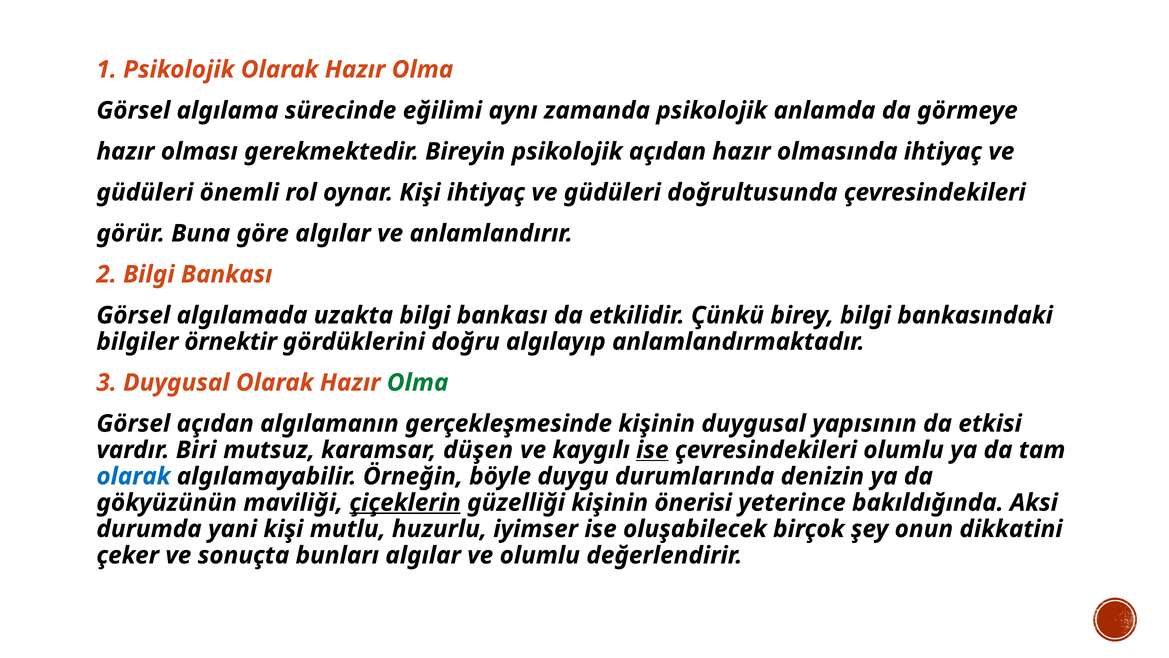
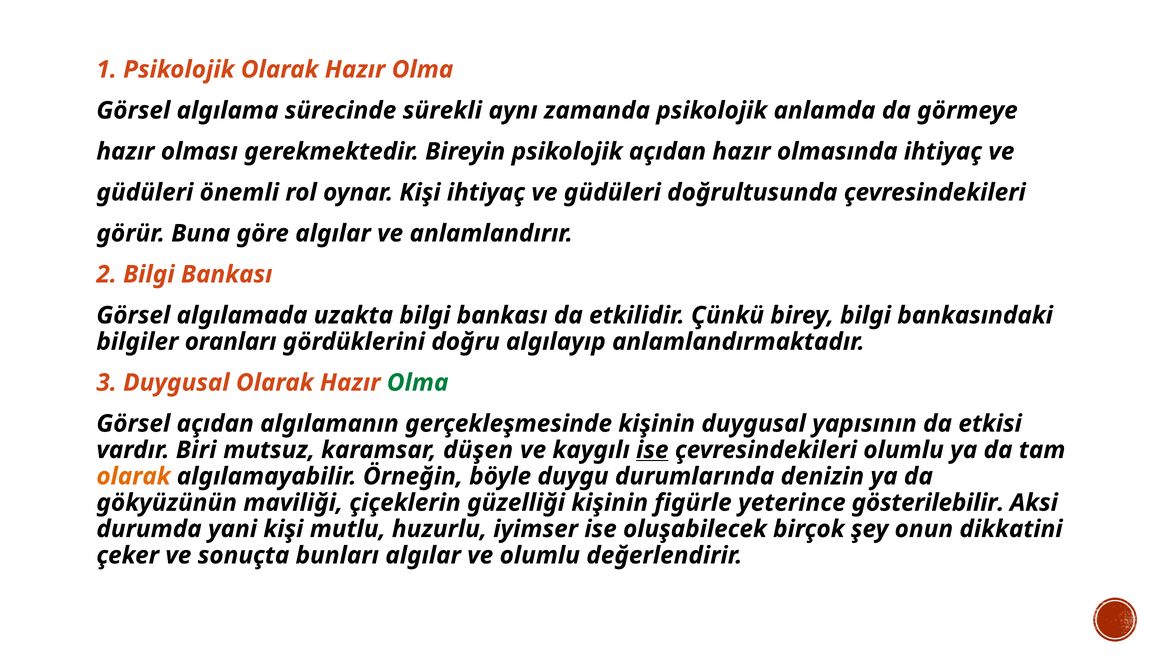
eğilimi: eğilimi -> sürekli
örnektir: örnektir -> oranları
olarak at (133, 476) colour: blue -> orange
çiçeklerin underline: present -> none
önerisi: önerisi -> figürle
bakıldığında: bakıldığında -> gösterilebilir
